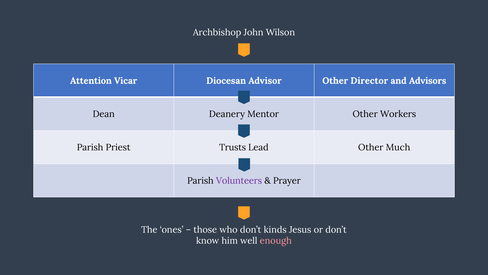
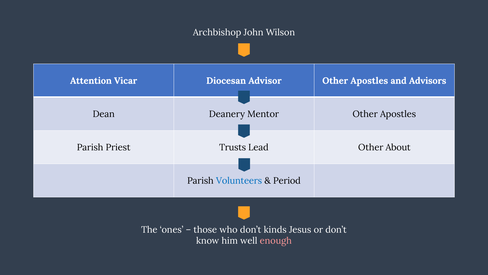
Advisor Other Director: Director -> Apostles
Mentor Other Workers: Workers -> Apostles
Much: Much -> About
Volunteers colour: purple -> blue
Prayer: Prayer -> Period
